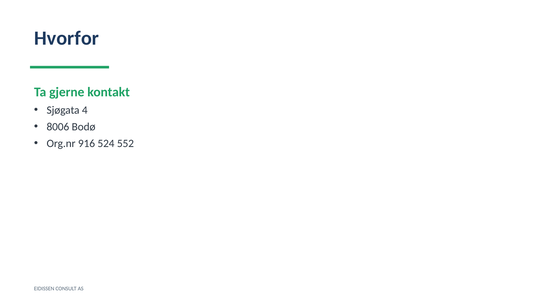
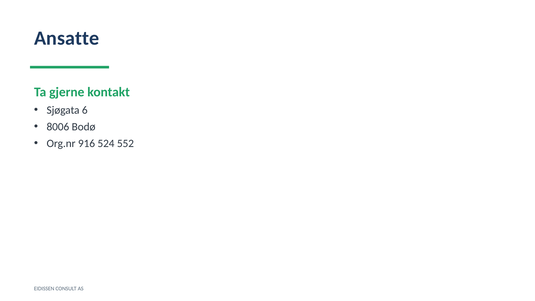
Hvorfor: Hvorfor -> Ansatte
4: 4 -> 6
